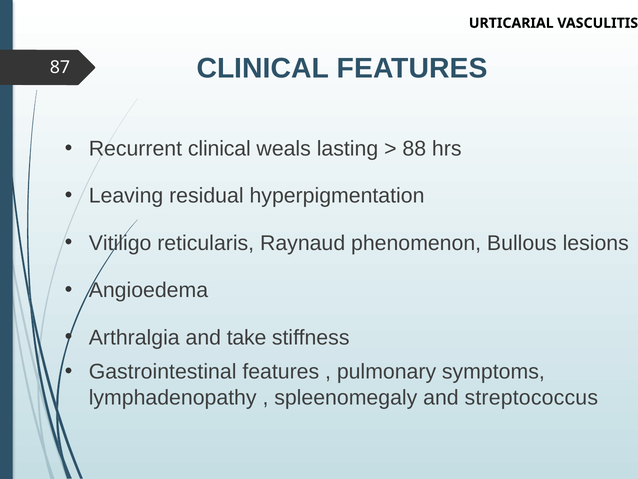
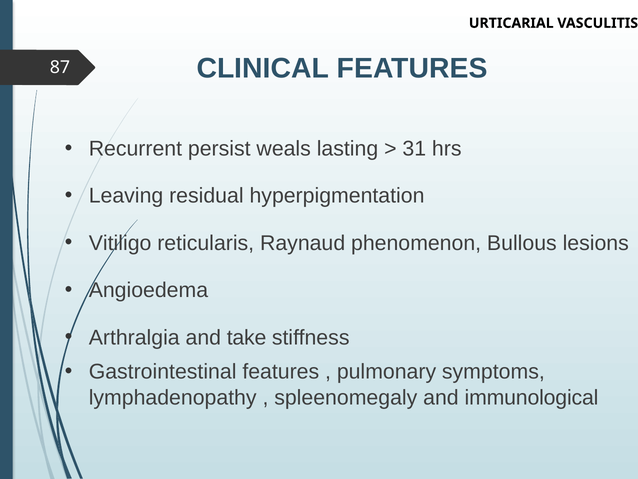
Recurrent clinical: clinical -> persist
88: 88 -> 31
streptococcus: streptococcus -> immunological
